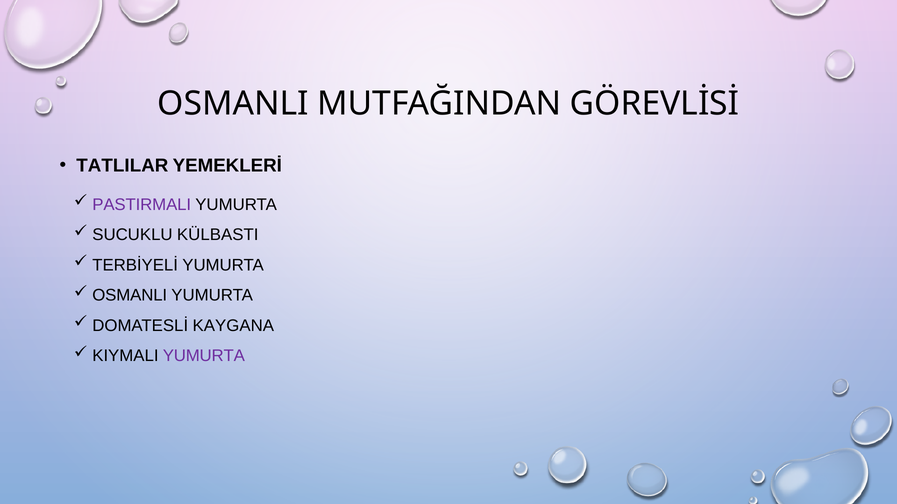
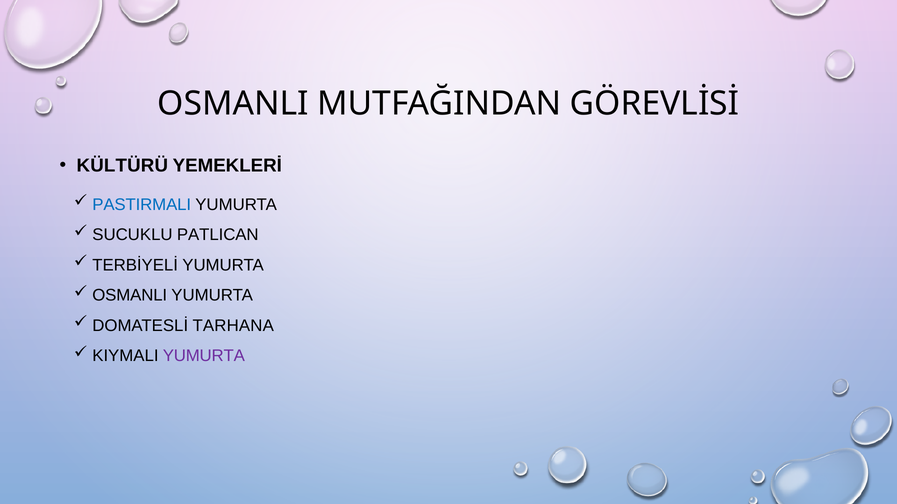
TATLILAR: TATLILAR -> KÜLTÜRÜ
PASTIRMALI colour: purple -> blue
KÜLBASTI: KÜLBASTI -> PATLICAN
KAYGANA: KAYGANA -> TARHANA
